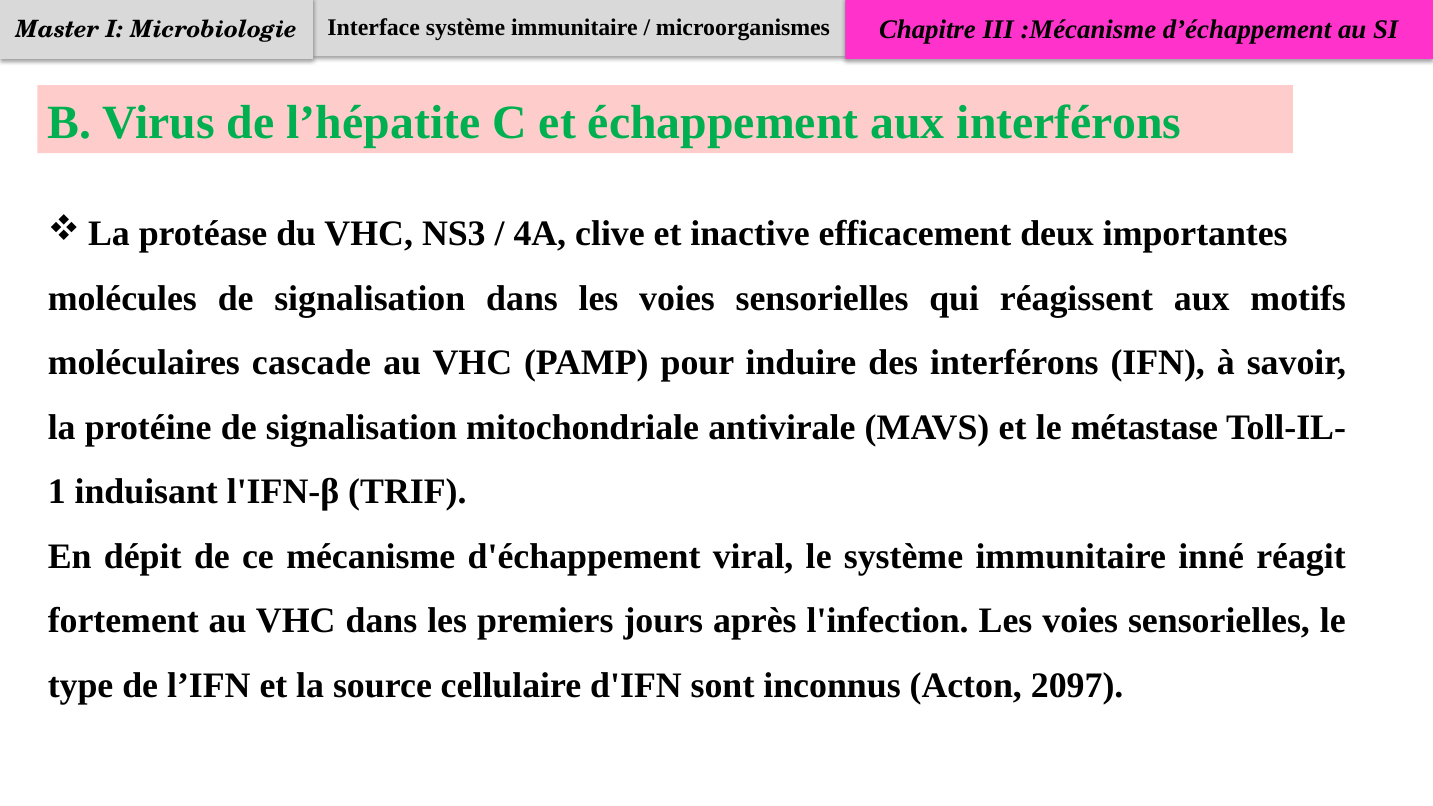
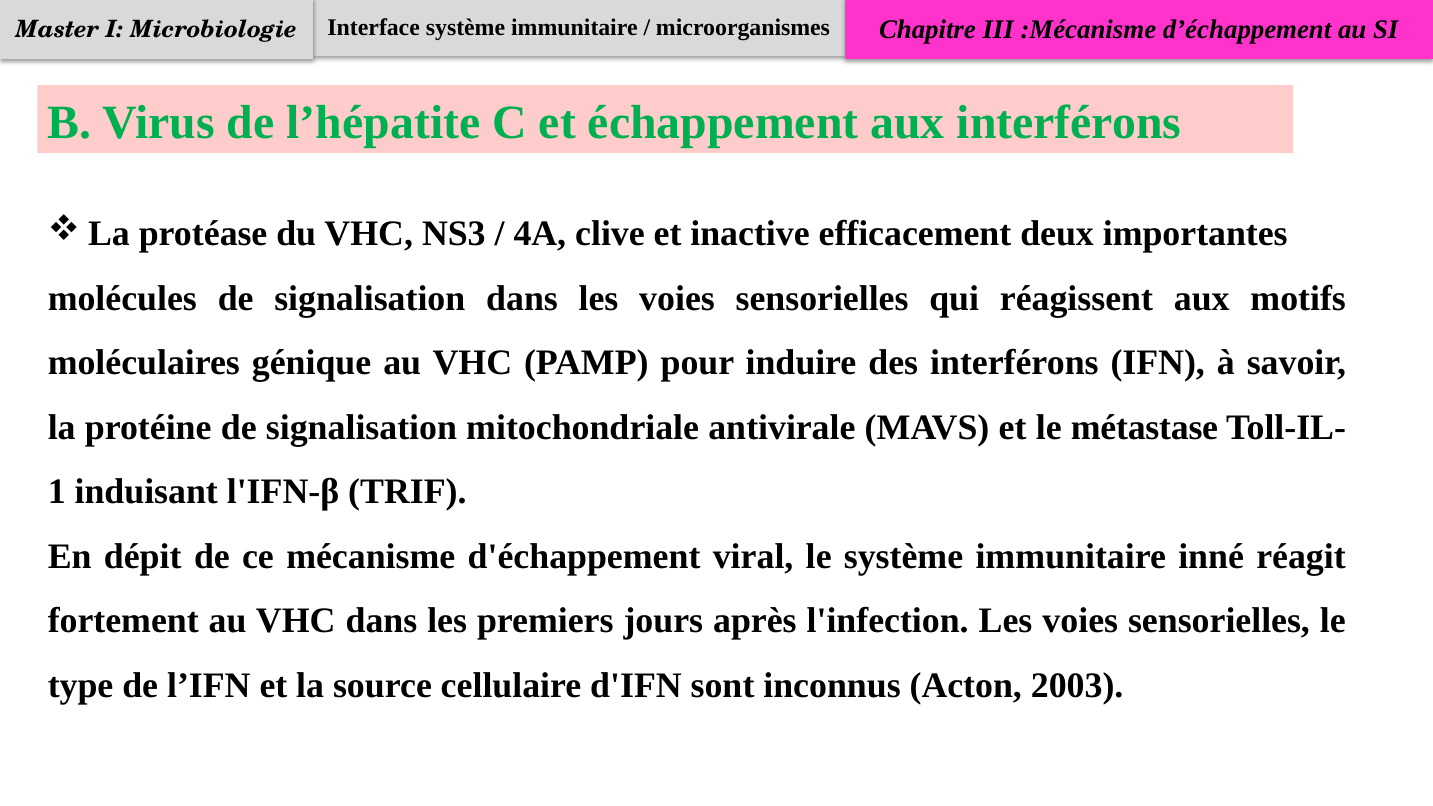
cascade: cascade -> génique
2097: 2097 -> 2003
